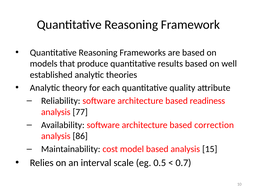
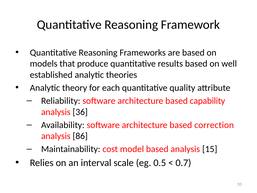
readiness: readiness -> capability
77: 77 -> 36
